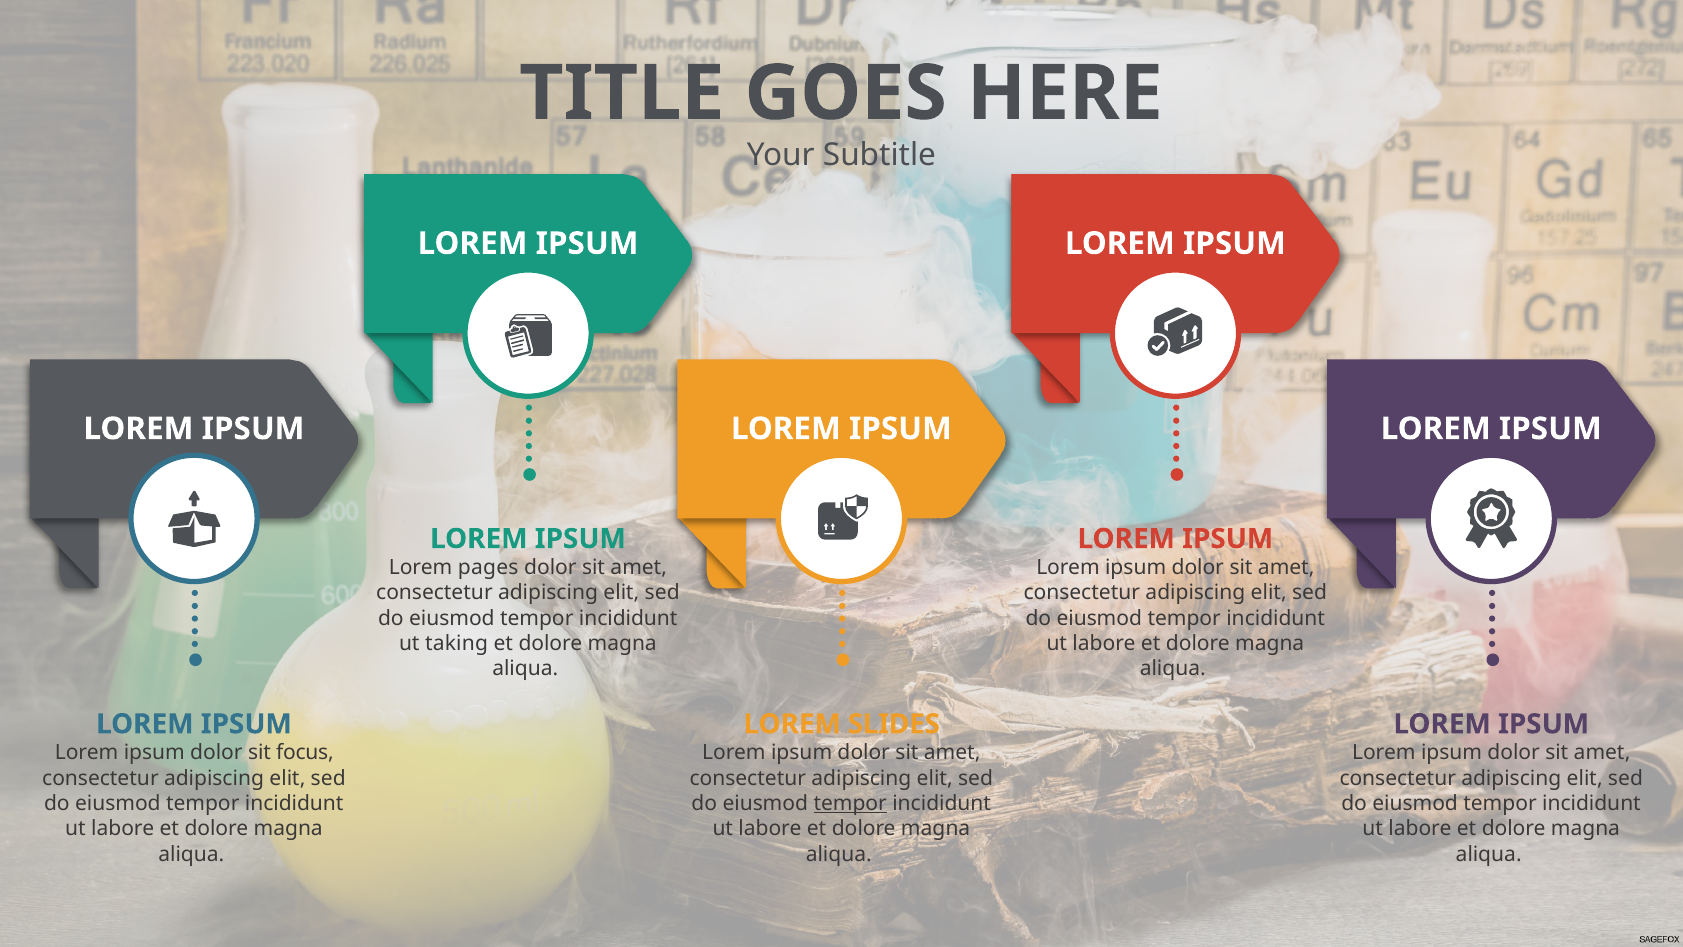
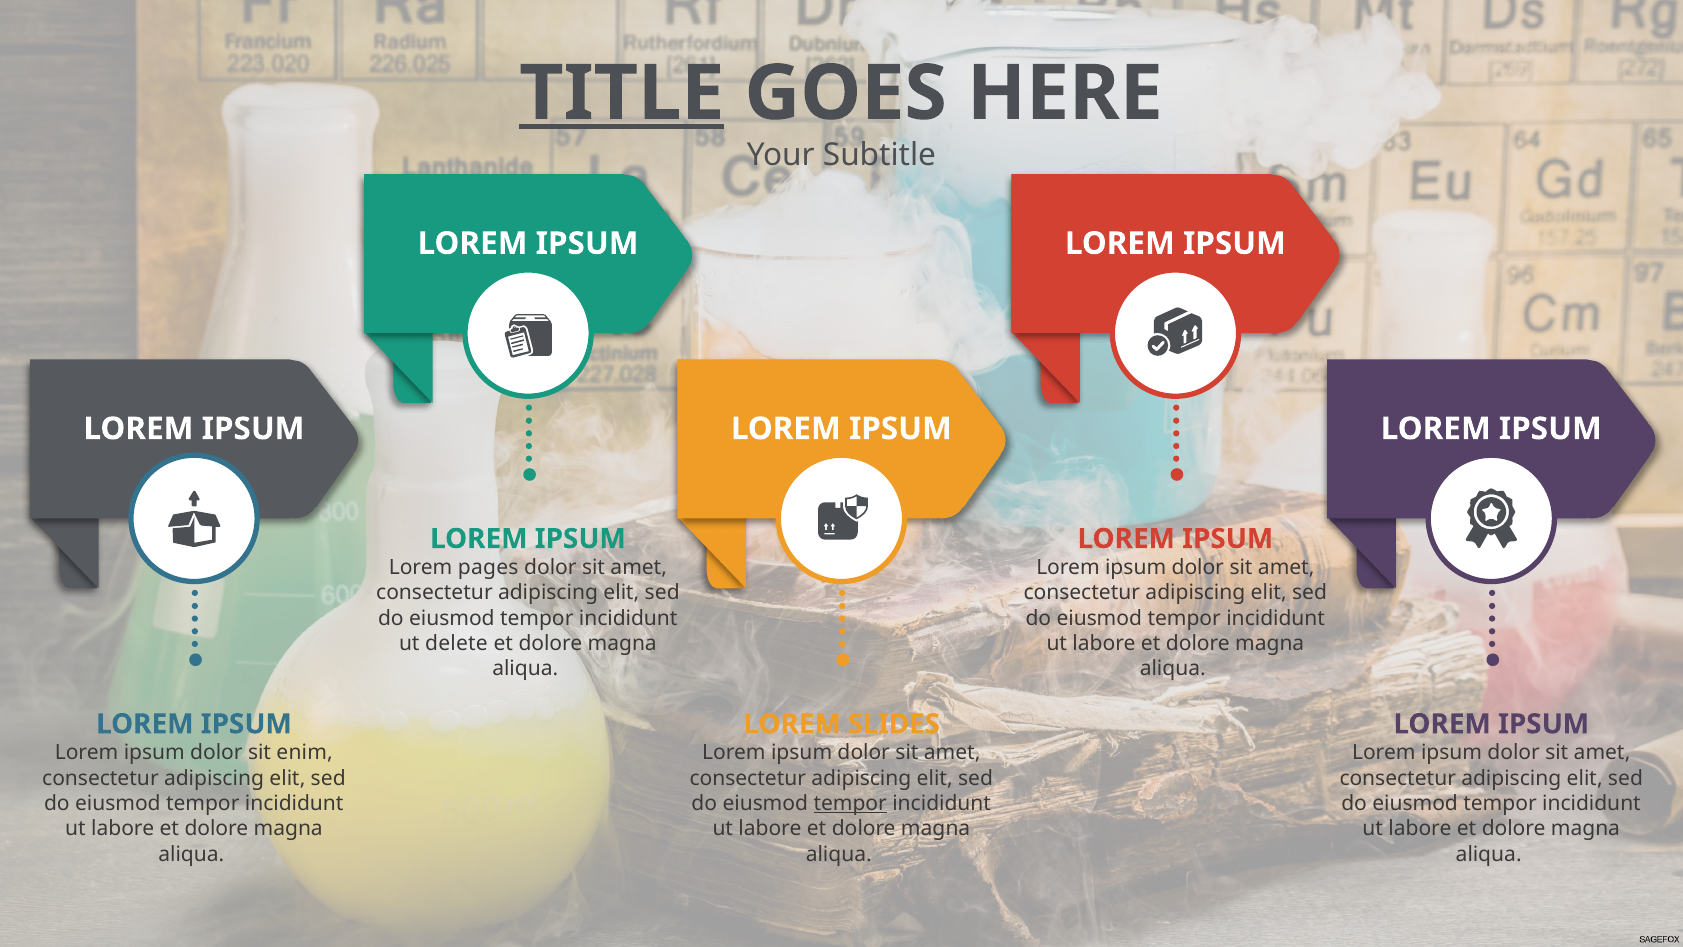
TITLE underline: none -> present
taking: taking -> delete
focus: focus -> enim
